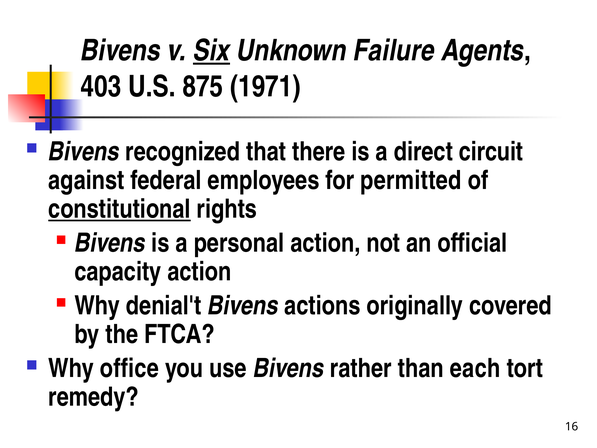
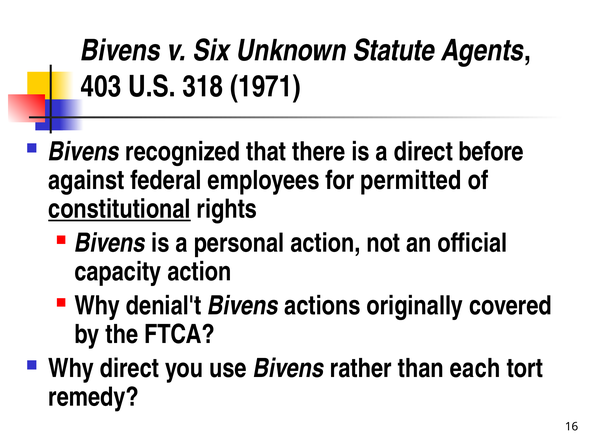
Six underline: present -> none
Failure: Failure -> Statute
875: 875 -> 318
circuit: circuit -> before
Why office: office -> direct
